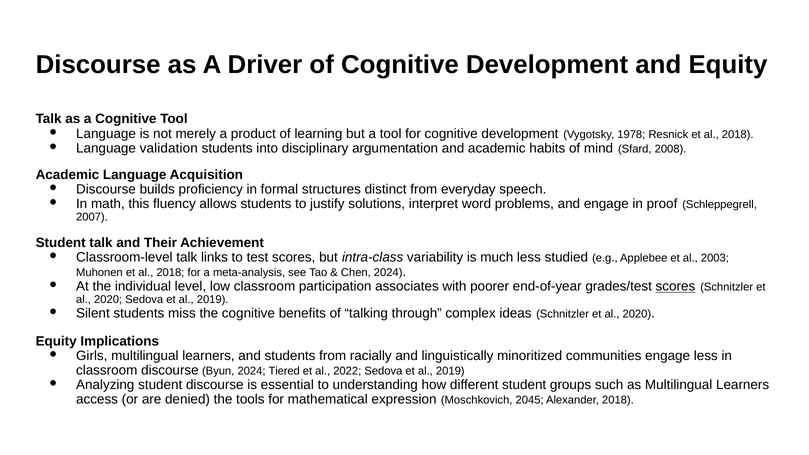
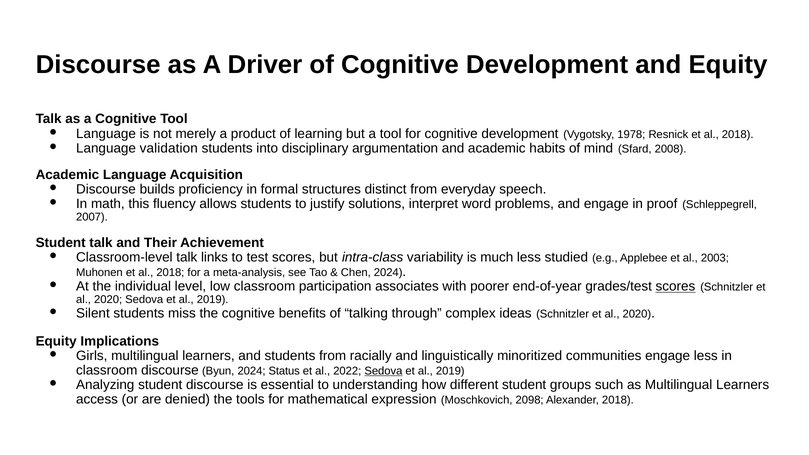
Tiered: Tiered -> Status
Sedova at (383, 371) underline: none -> present
2045: 2045 -> 2098
